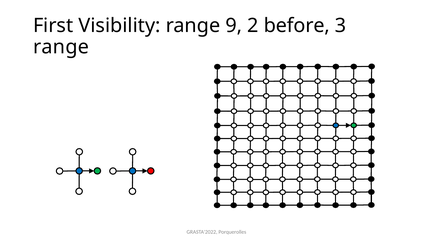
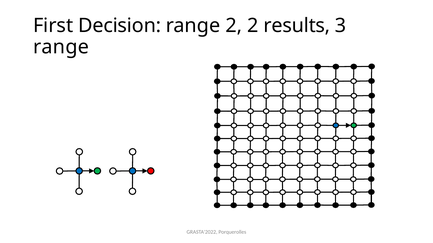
Visibility: Visibility -> Decision
range 9: 9 -> 2
before: before -> results
